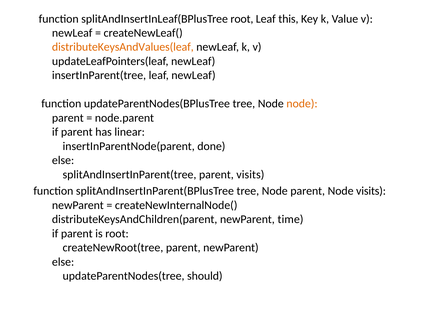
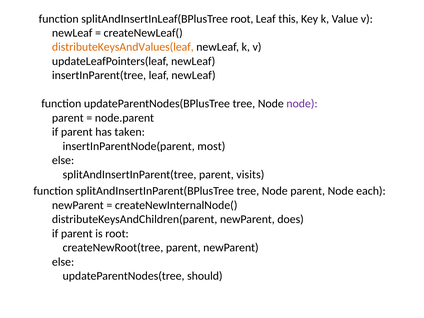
node at (302, 104) colour: orange -> purple
linear: linear -> taken
done: done -> most
Node visits: visits -> each
time: time -> does
